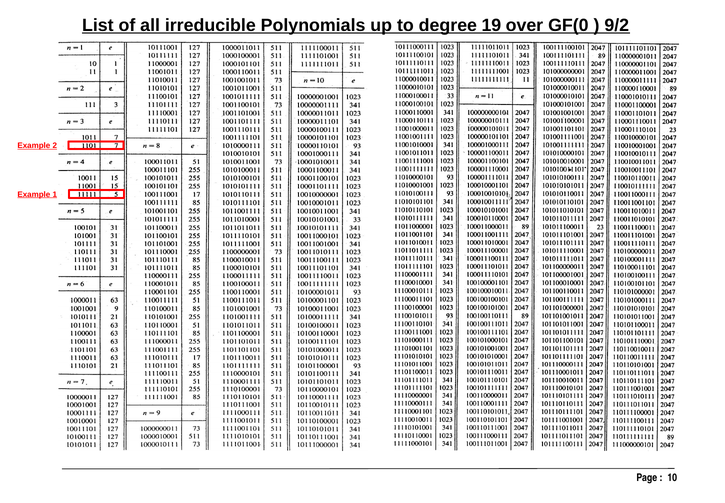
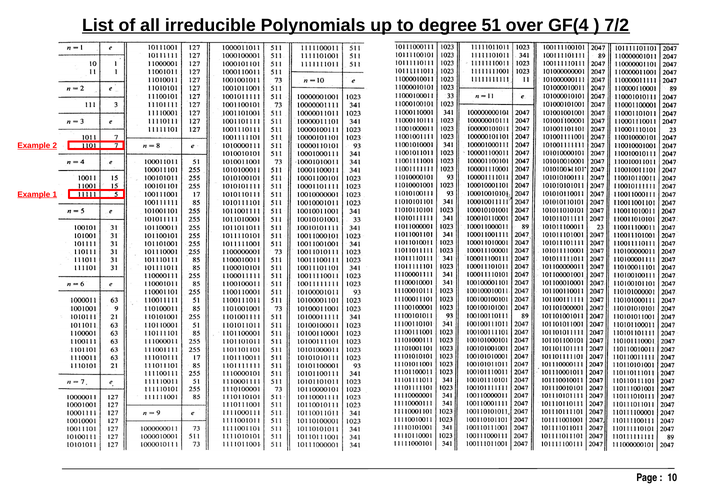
19: 19 -> 51
GF(0: GF(0 -> GF(4
9/2: 9/2 -> 7/2
